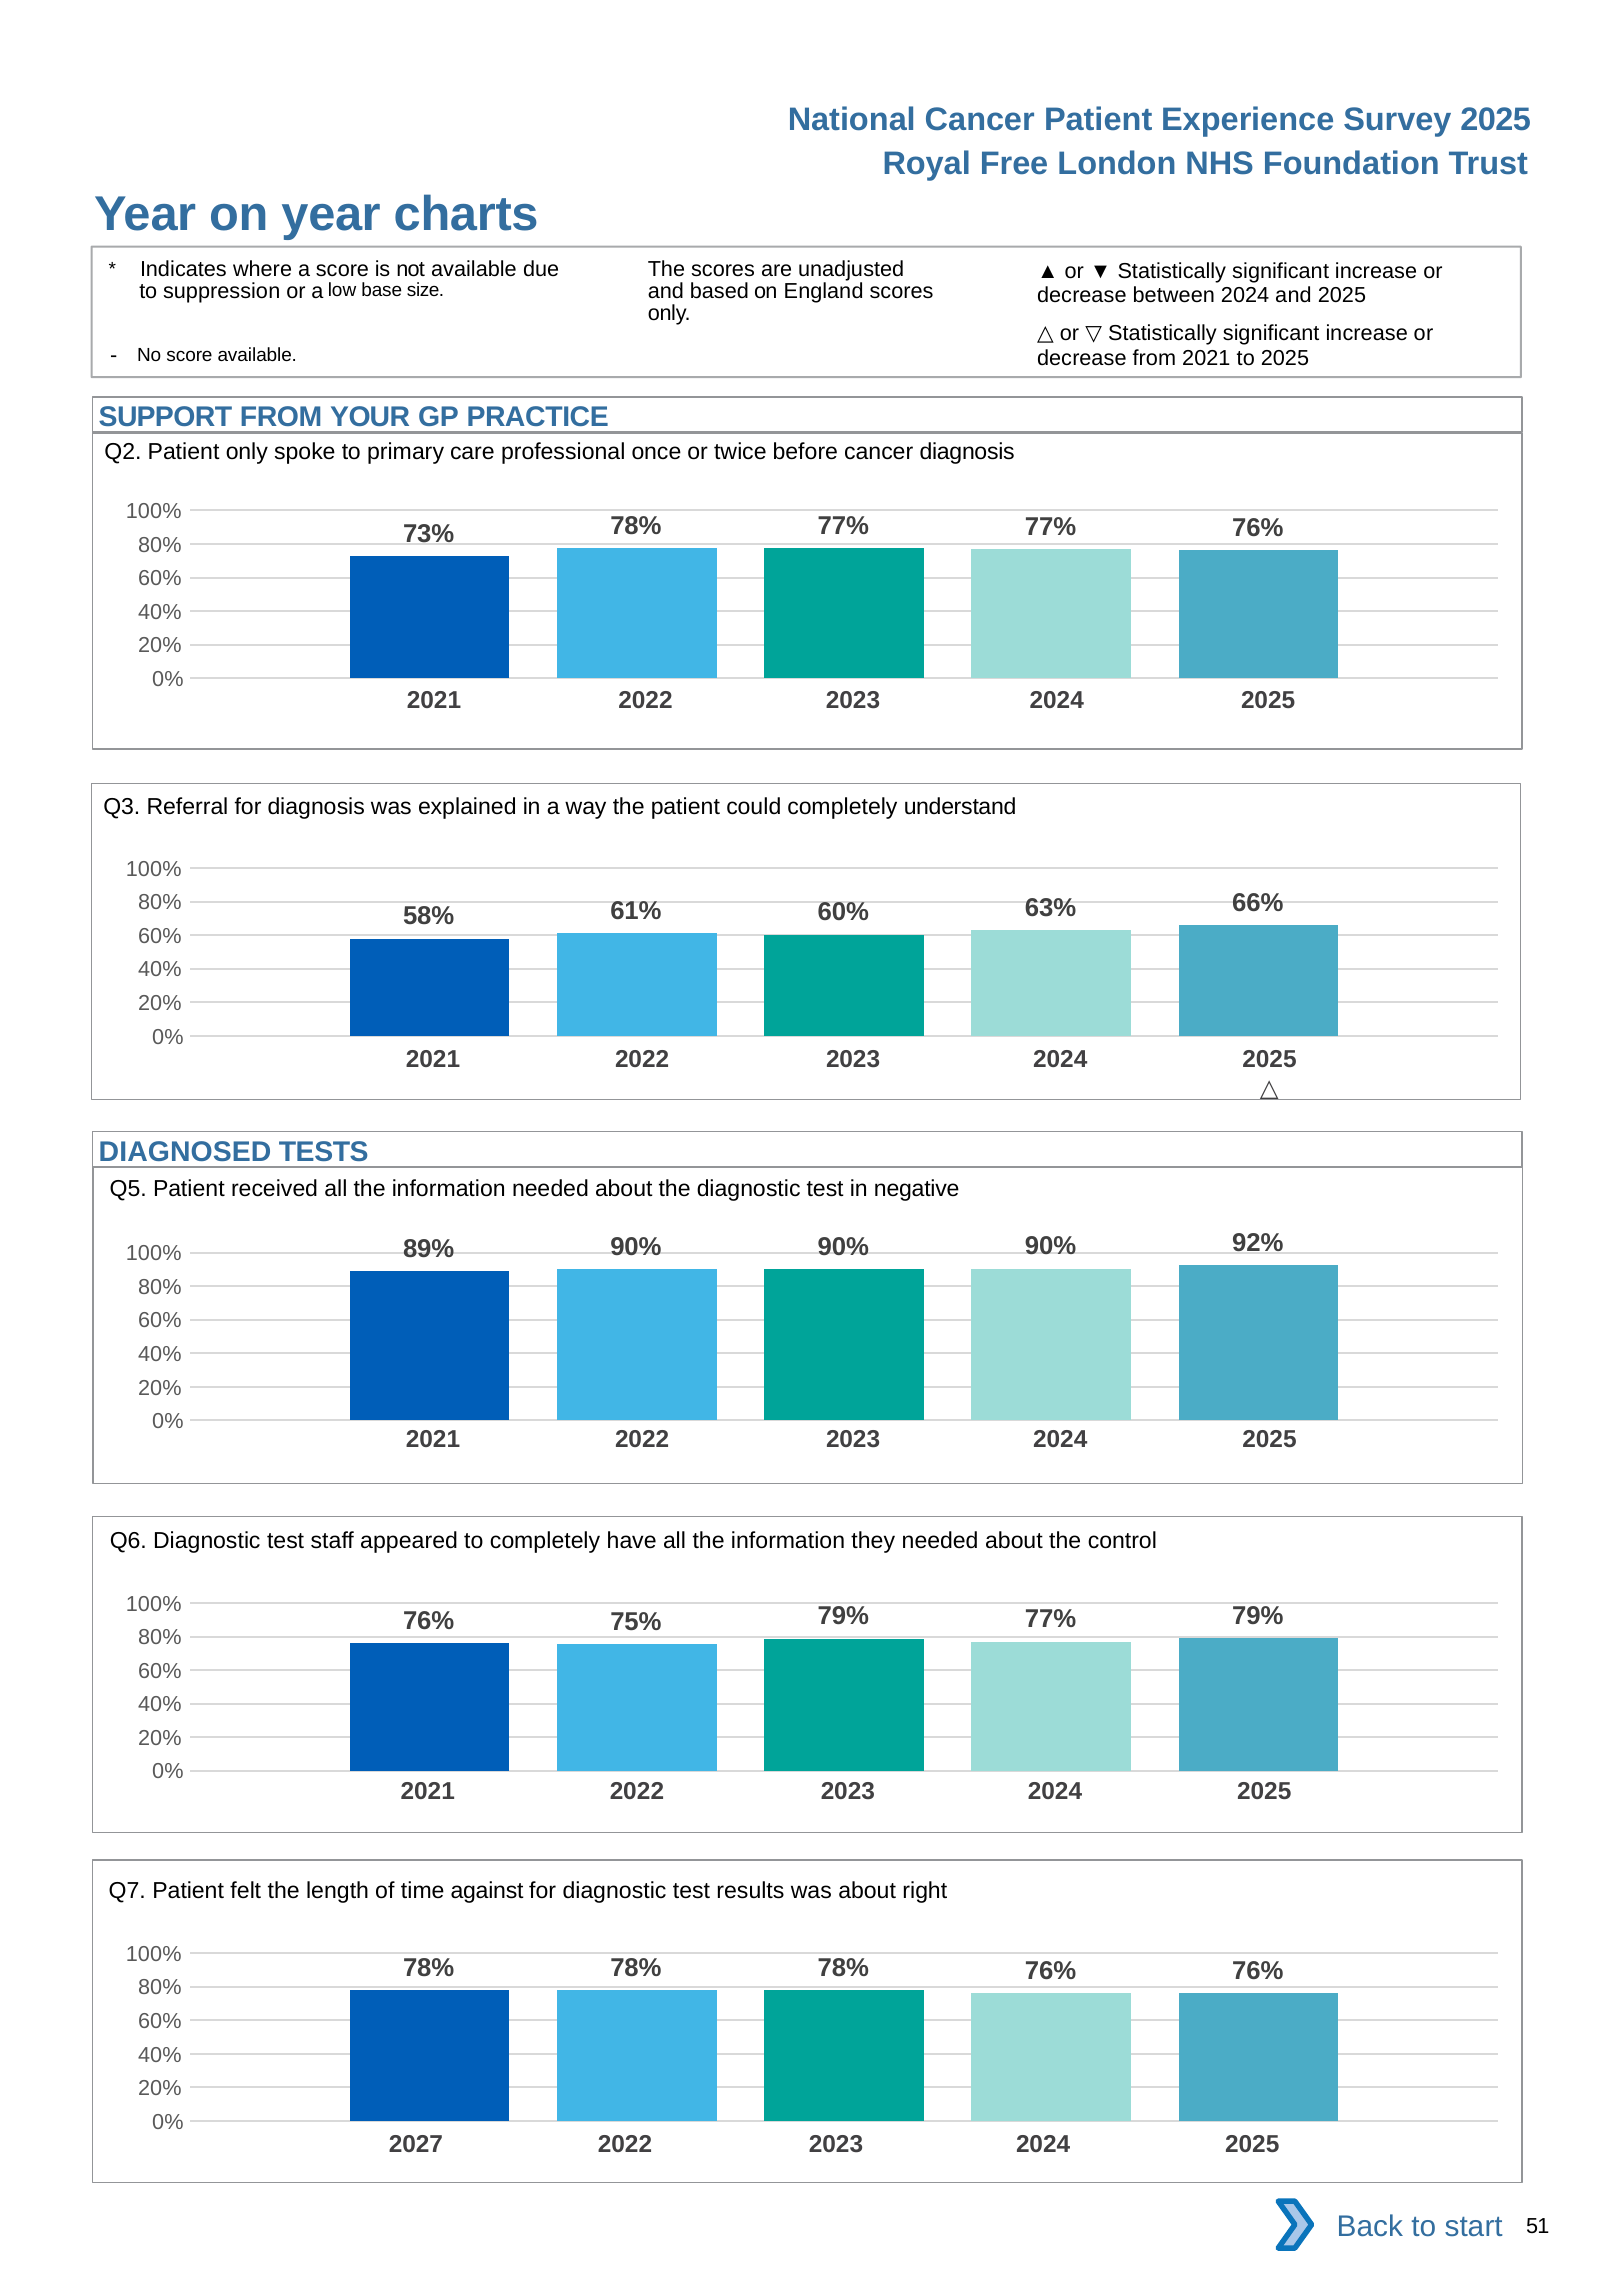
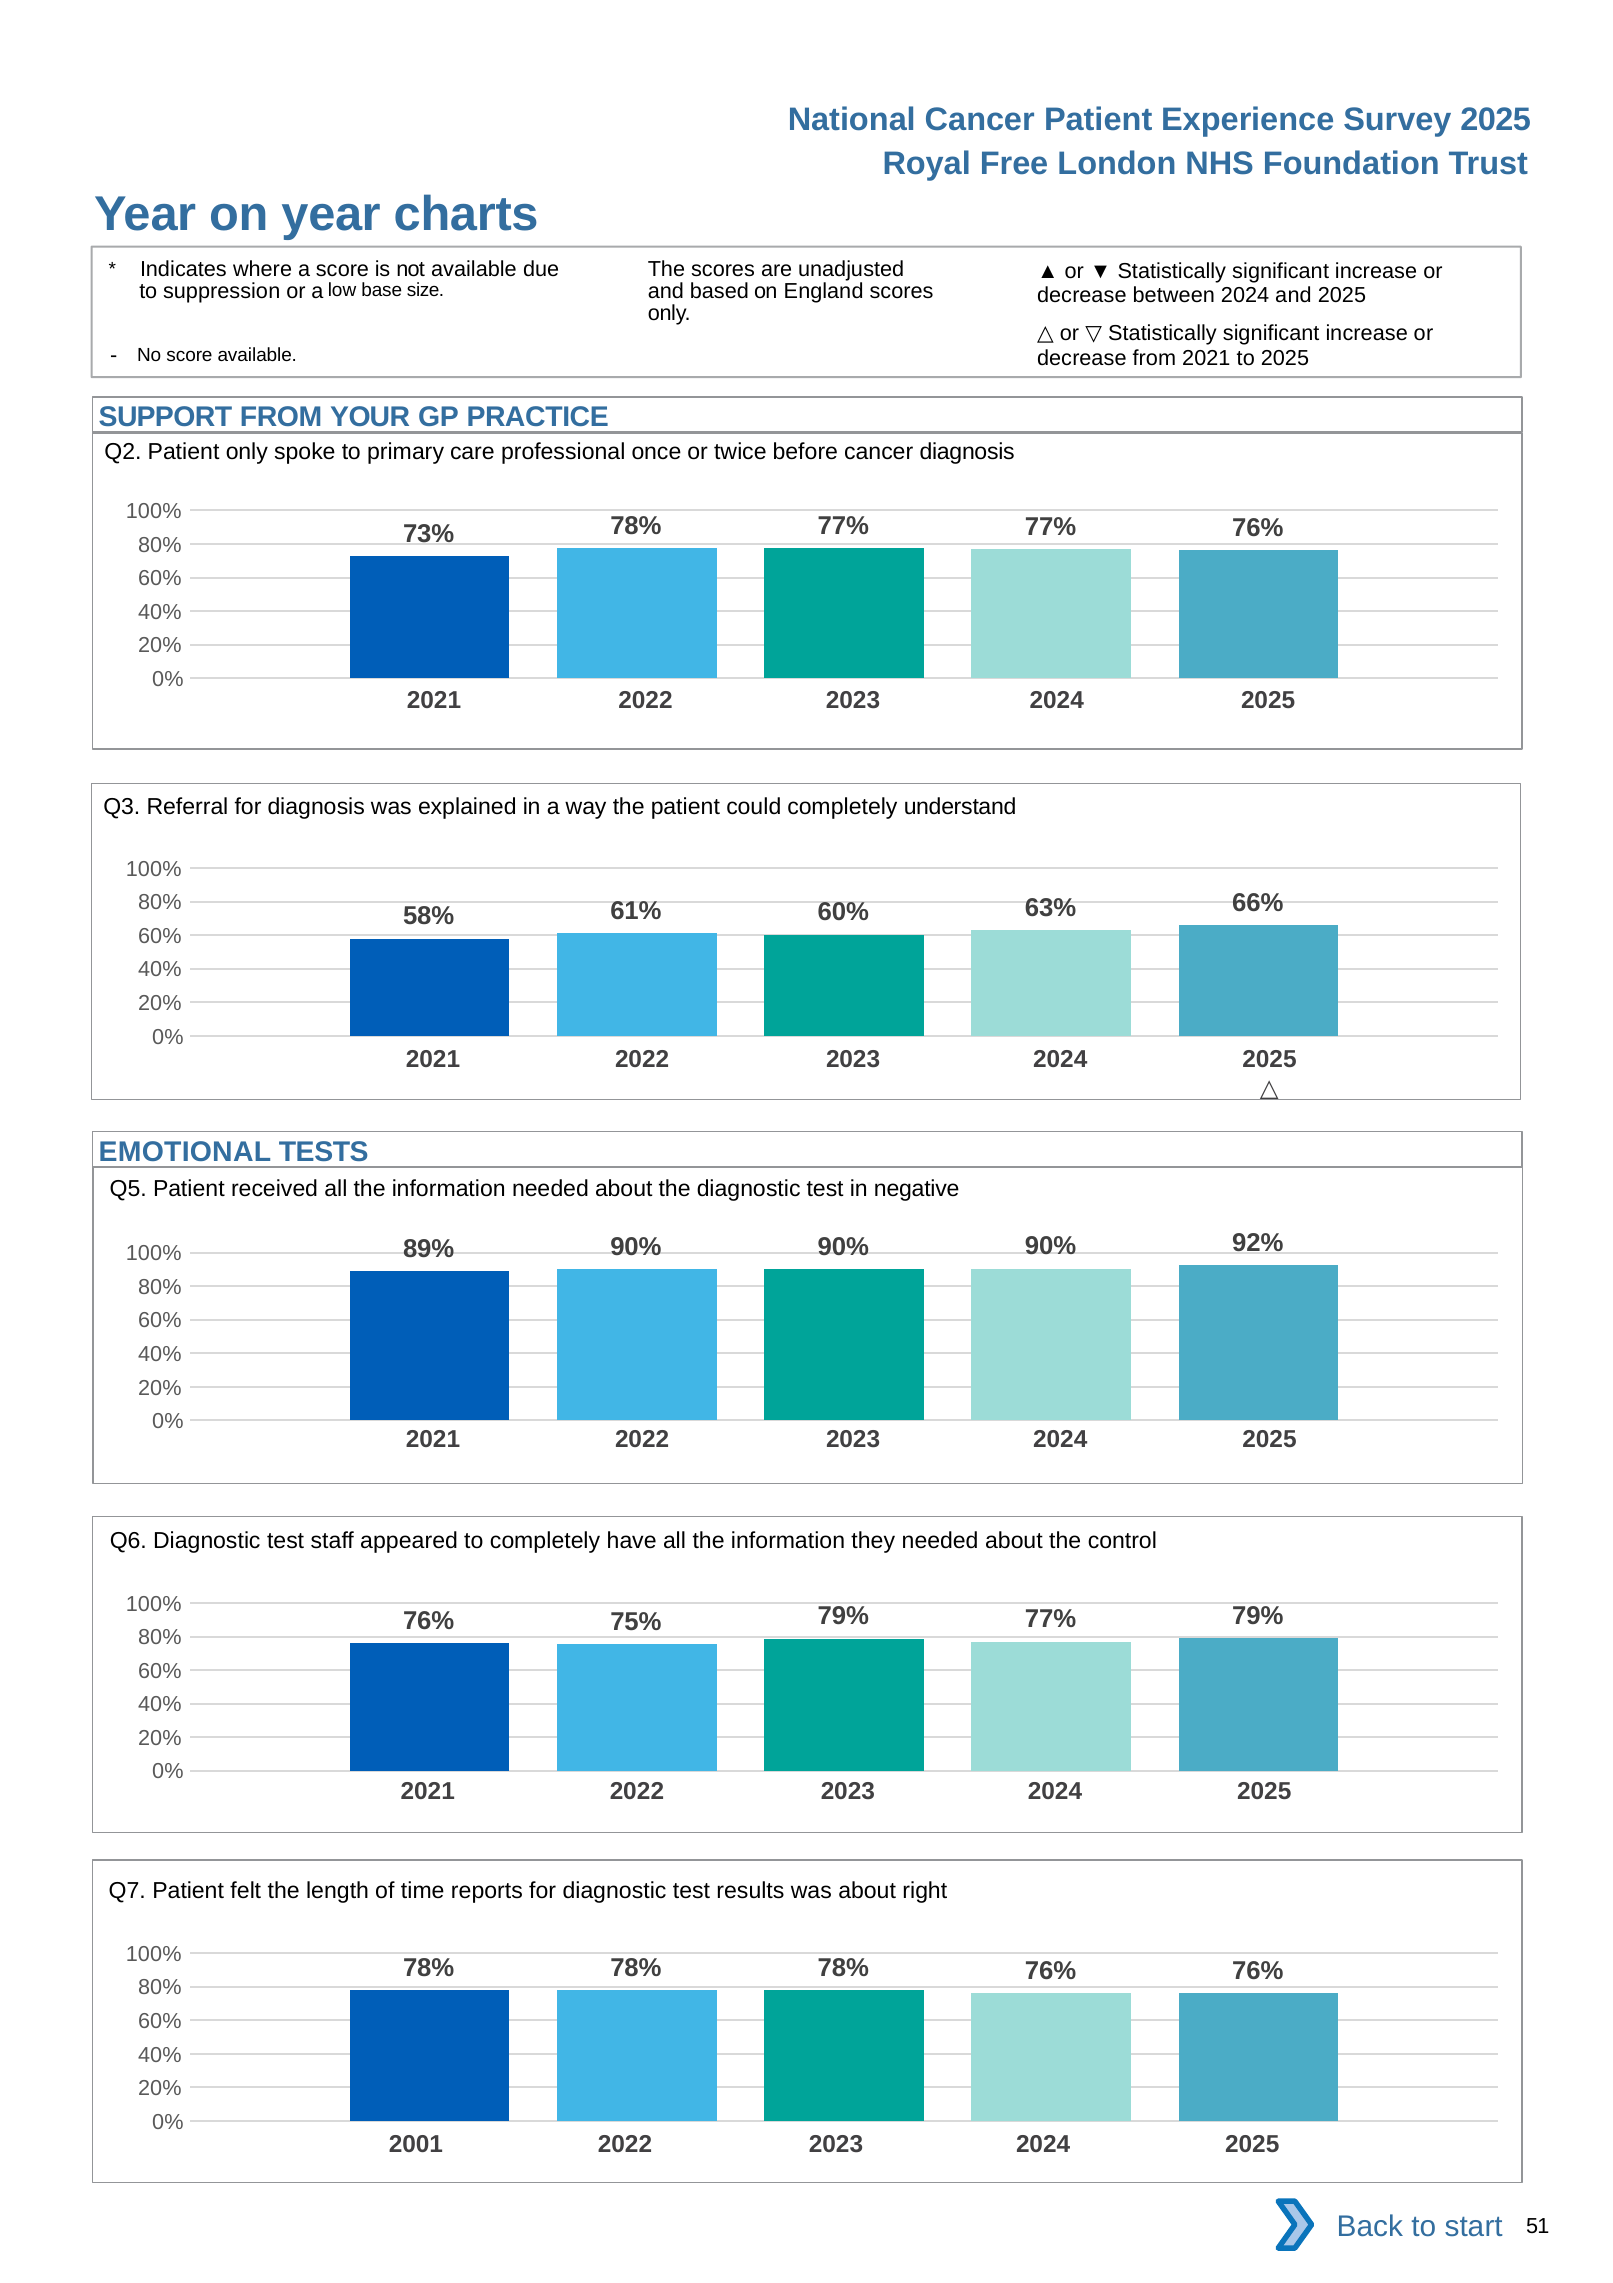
DIAGNOSED: DIAGNOSED -> EMOTIONAL
against: against -> reports
2027: 2027 -> 2001
